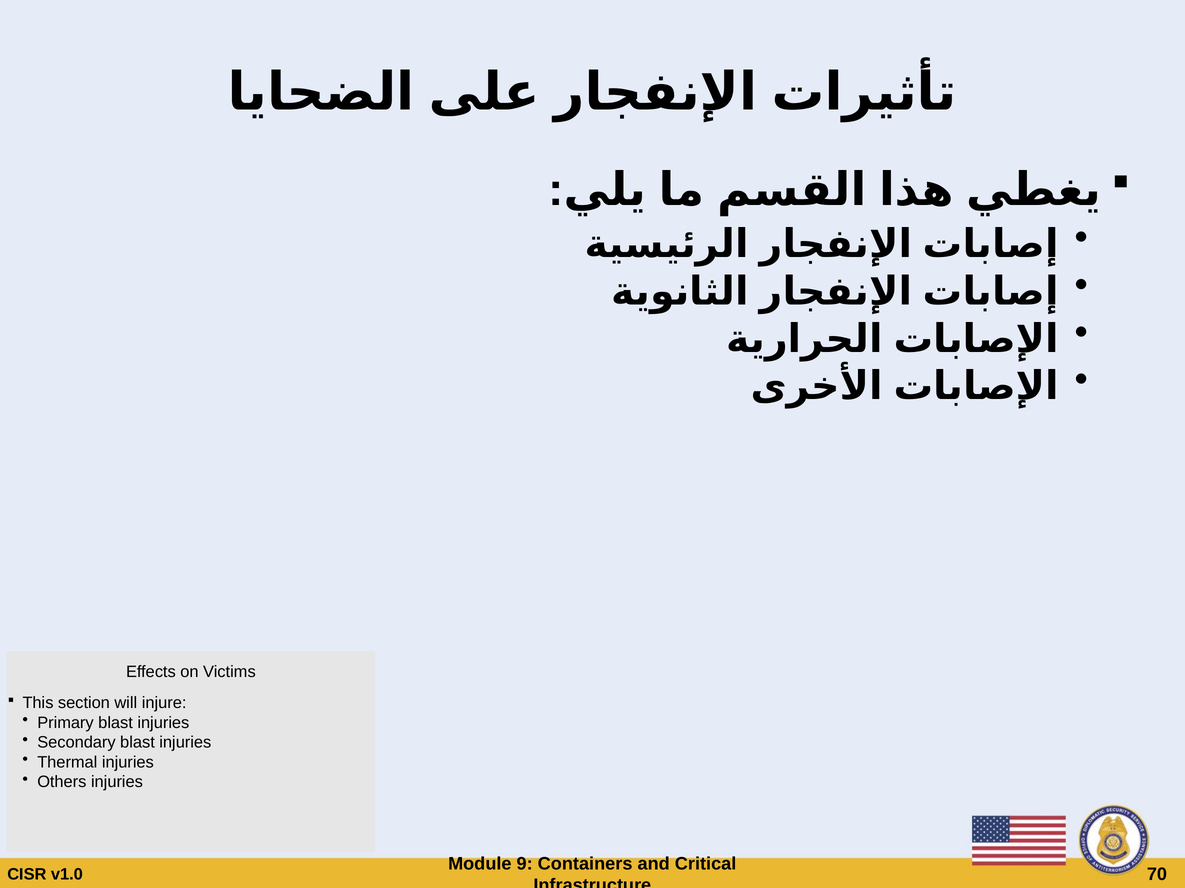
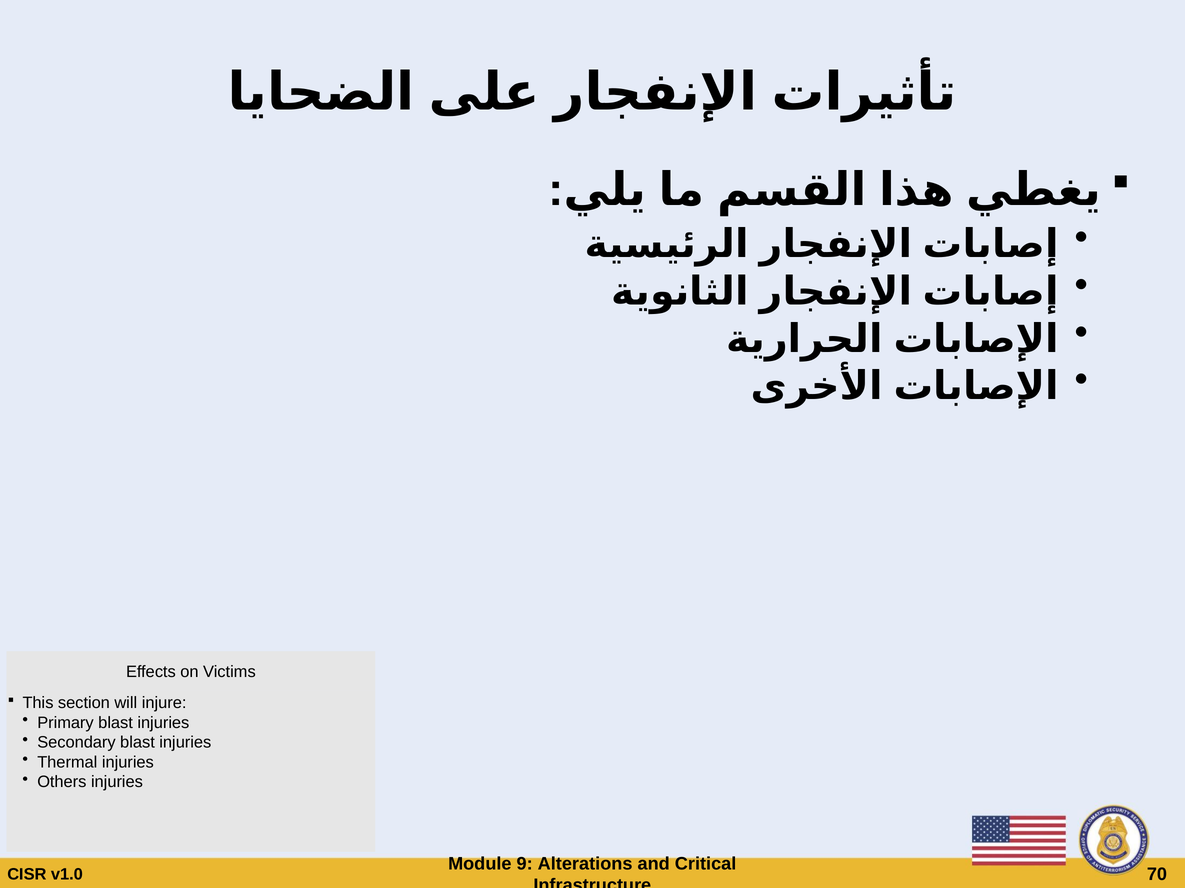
Containers: Containers -> Alterations
